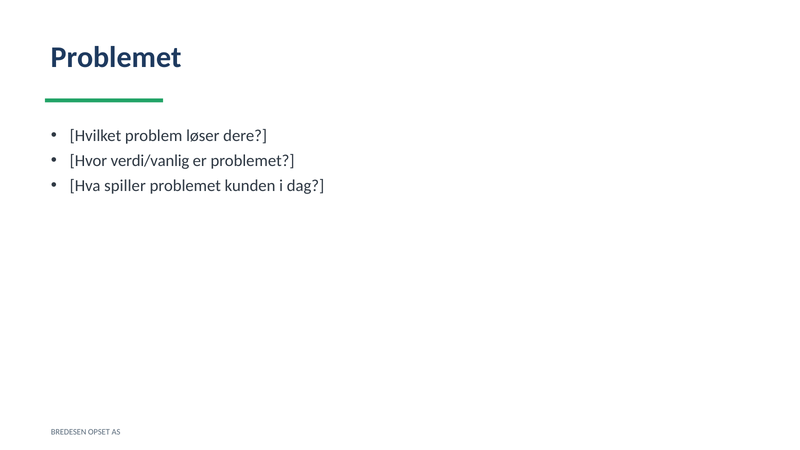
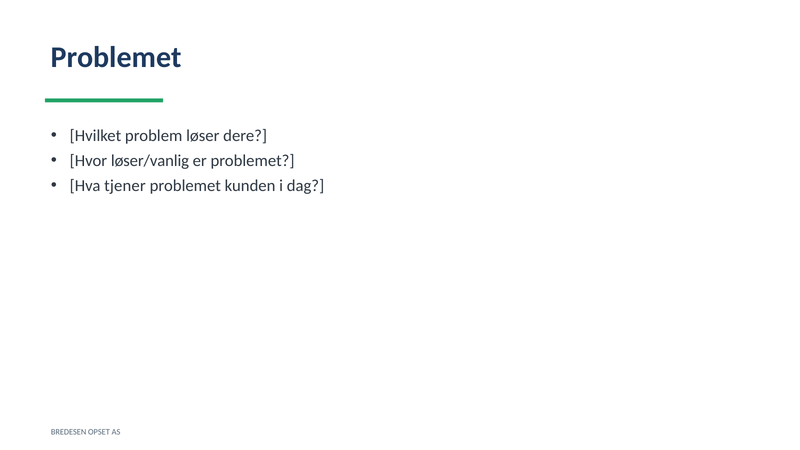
verdi/vanlig: verdi/vanlig -> løser/vanlig
spiller: spiller -> tjener
